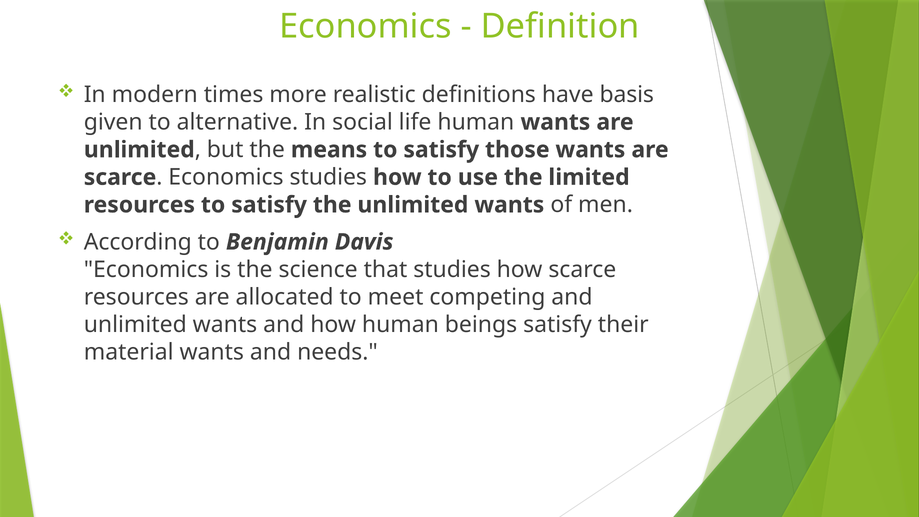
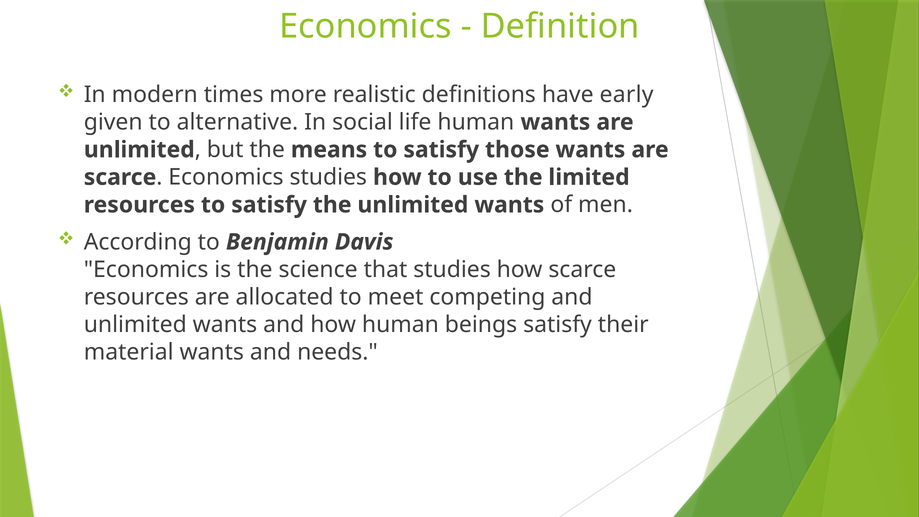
basis: basis -> early
